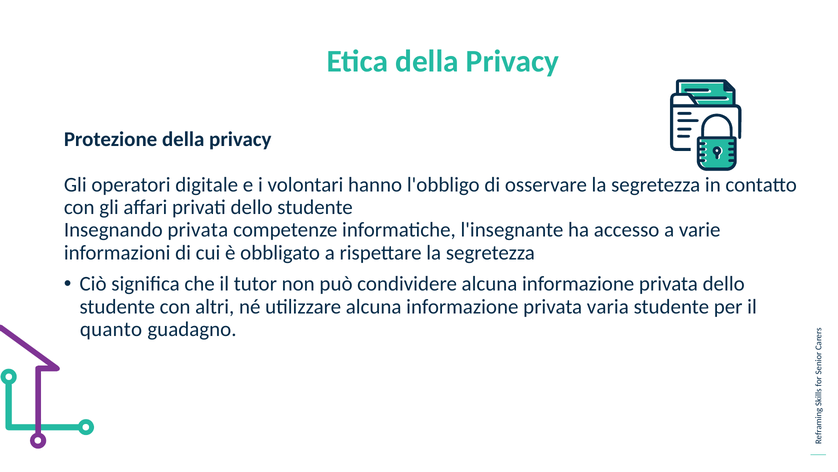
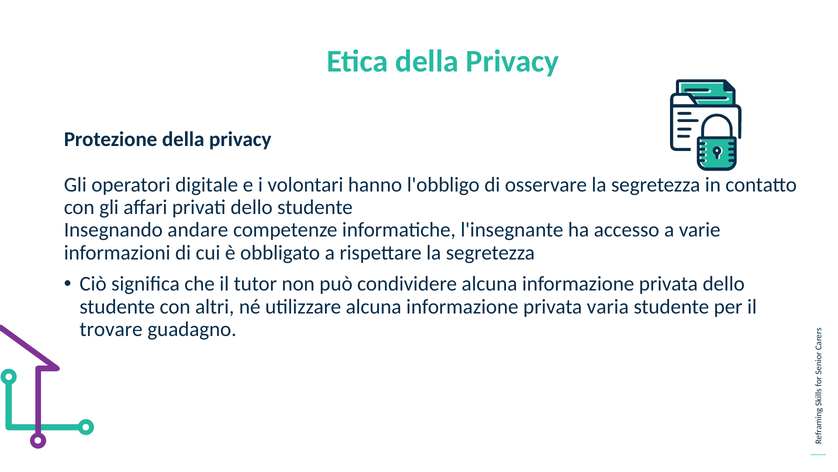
Insegnando privata: privata -> andare
quanto: quanto -> trovare
